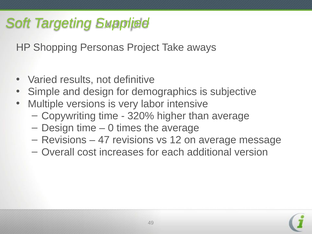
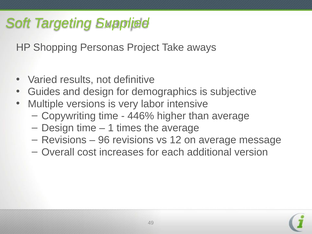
Simple: Simple -> Guides
320%: 320% -> 446%
0: 0 -> 1
47: 47 -> 96
